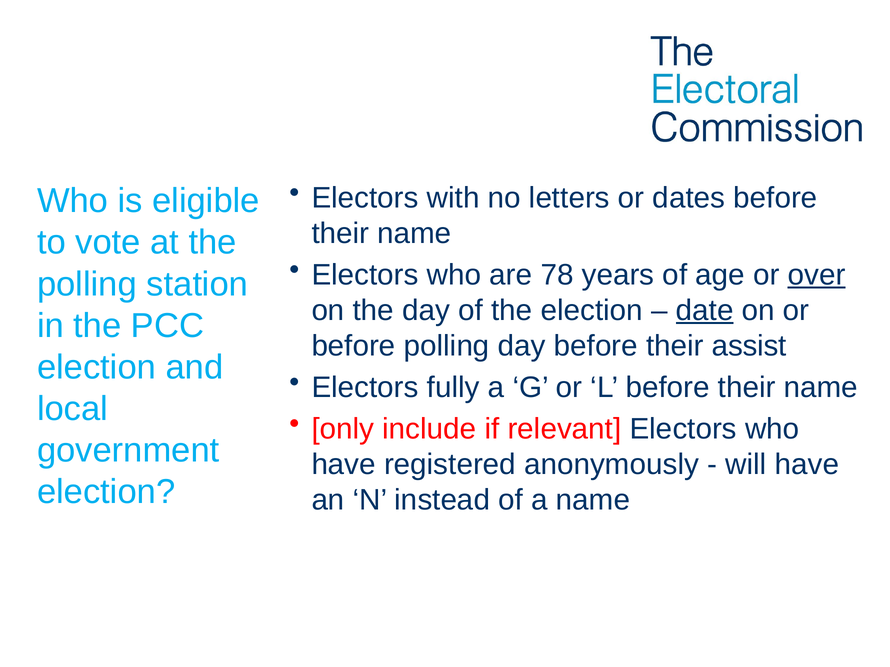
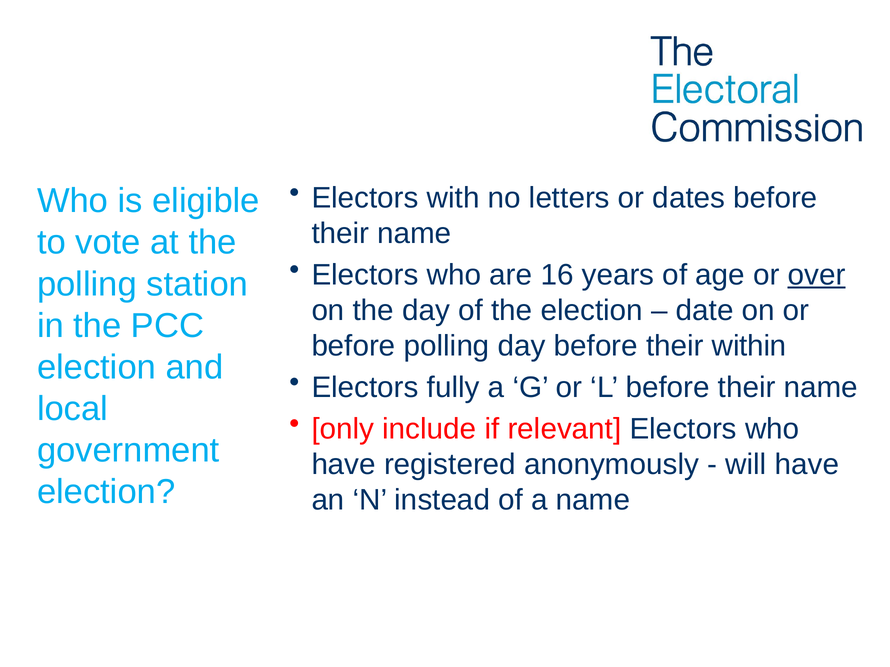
78: 78 -> 16
date underline: present -> none
assist: assist -> within
